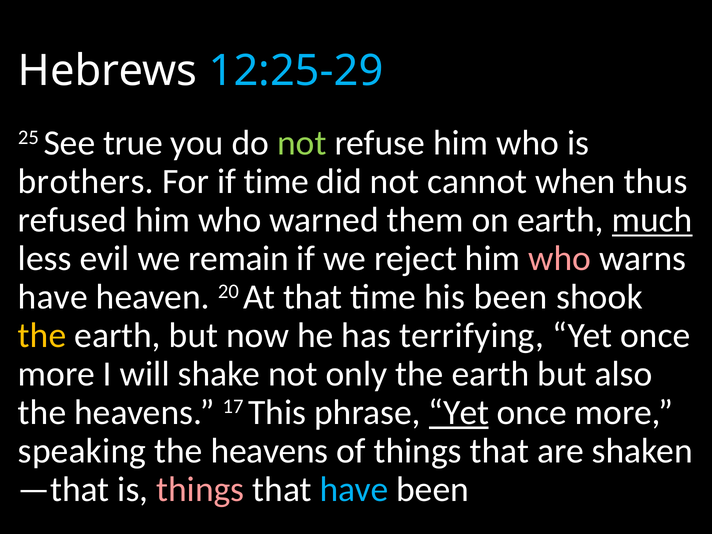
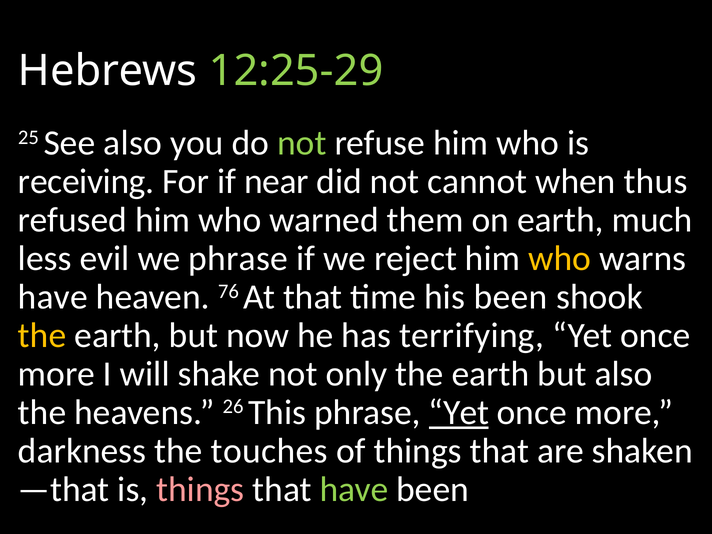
12:25-29 colour: light blue -> light green
See true: true -> also
brothers: brothers -> receiving
if time: time -> near
much underline: present -> none
we remain: remain -> phrase
who at (560, 259) colour: pink -> yellow
20: 20 -> 76
17: 17 -> 26
speaking: speaking -> darkness
heavens at (270, 451): heavens -> touches
have at (354, 489) colour: light blue -> light green
